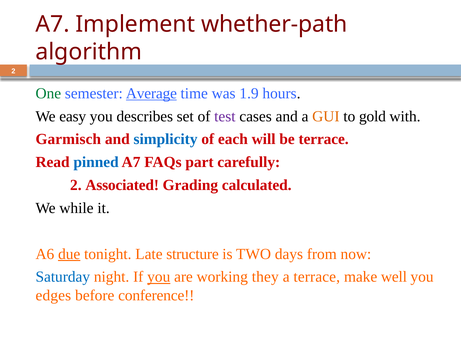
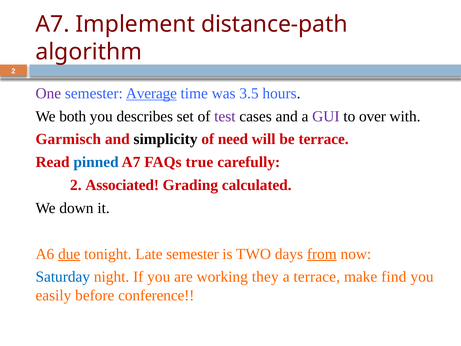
whether-path: whether-path -> distance-path
One colour: green -> purple
1.9: 1.9 -> 3.5
easy: easy -> both
GUI colour: orange -> purple
gold: gold -> over
simplicity colour: blue -> black
each: each -> need
part: part -> true
while: while -> down
Late structure: structure -> semester
from underline: none -> present
you at (159, 277) underline: present -> none
well: well -> find
edges: edges -> easily
